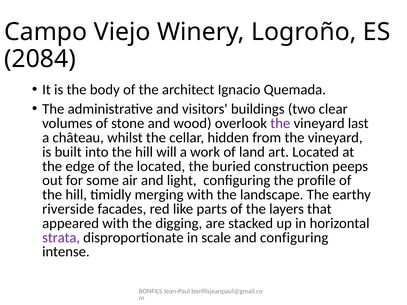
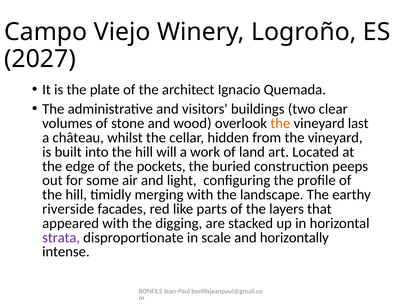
2084: 2084 -> 2027
body: body -> plate
the at (280, 124) colour: purple -> orange
the located: located -> pockets
and configuring: configuring -> horizontally
